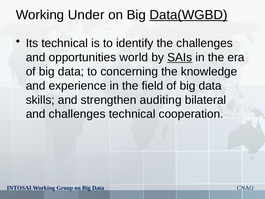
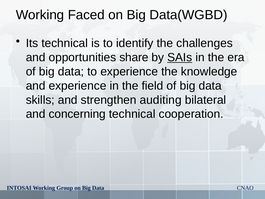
Under: Under -> Faced
Data(WGBD underline: present -> none
world: world -> share
to concerning: concerning -> experience
and challenges: challenges -> concerning
